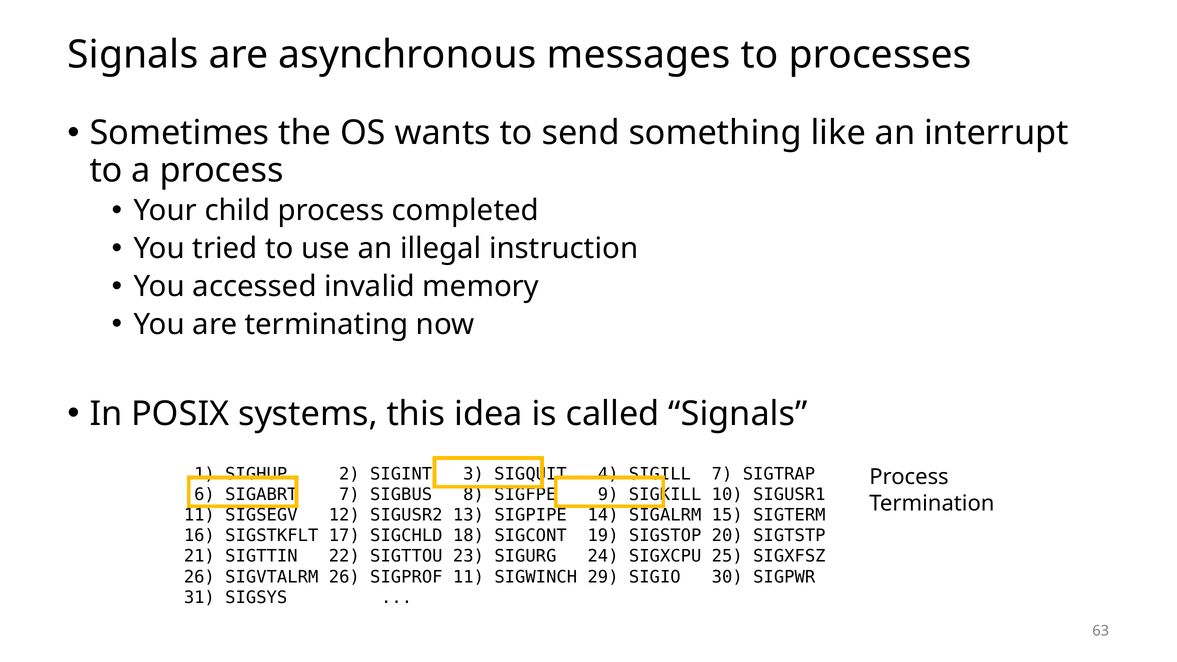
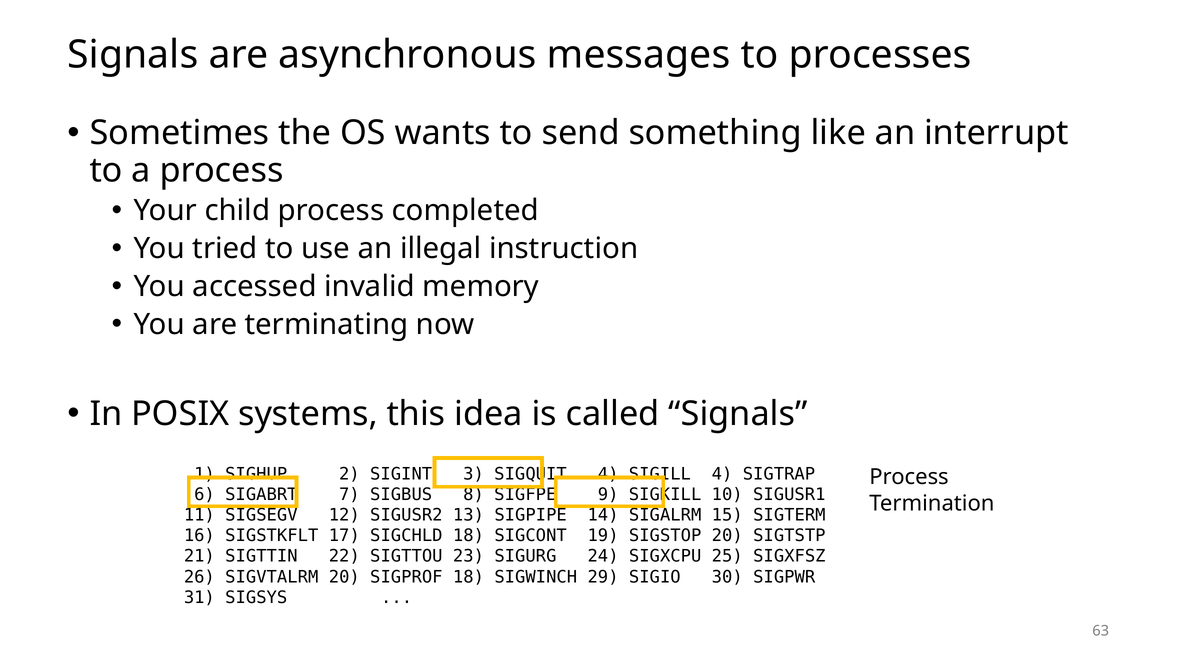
7 at (722, 474): 7 -> 4
SIGVTALRM 26: 26 -> 20
SIGPROF 11: 11 -> 18
